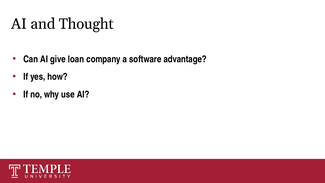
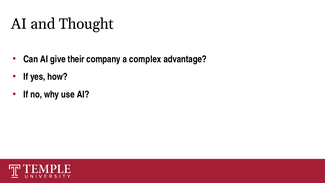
loan: loan -> their
software: software -> complex
